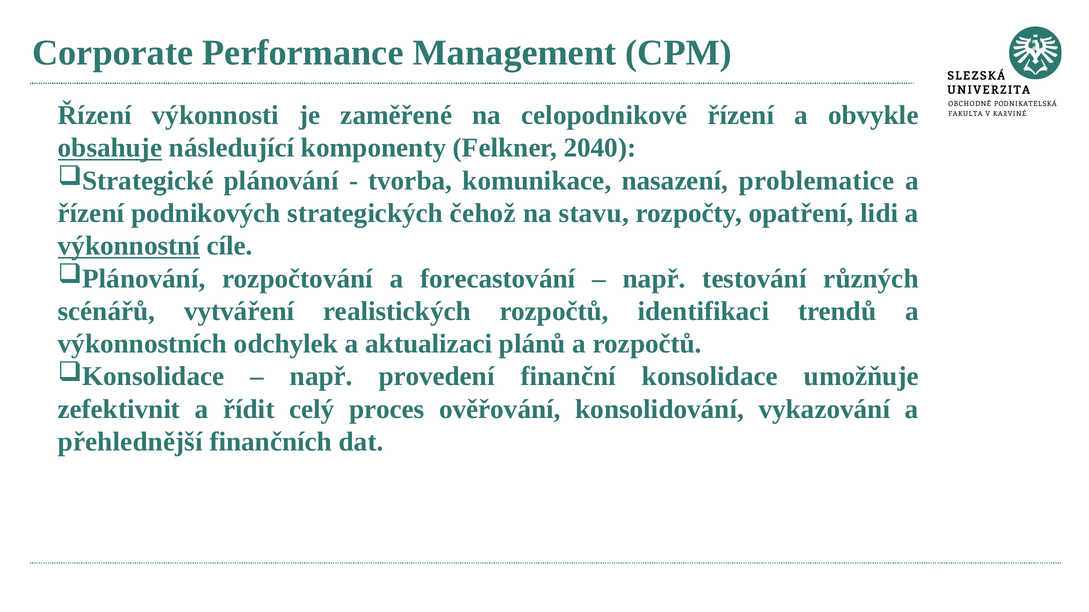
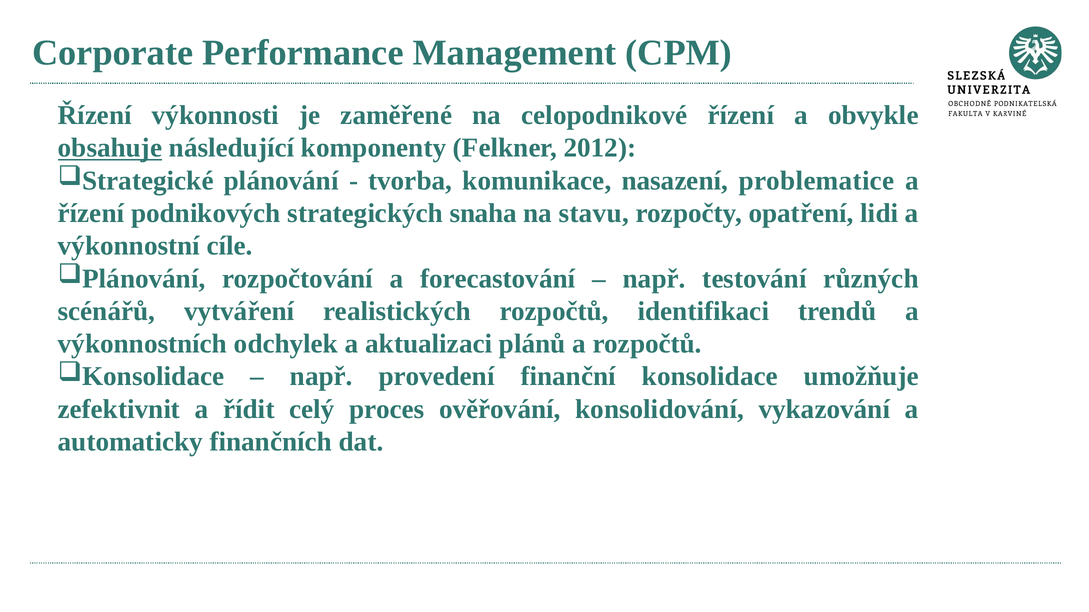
2040: 2040 -> 2012
čehož: čehož -> snaha
výkonnostní underline: present -> none
přehlednější: přehlednější -> automaticky
